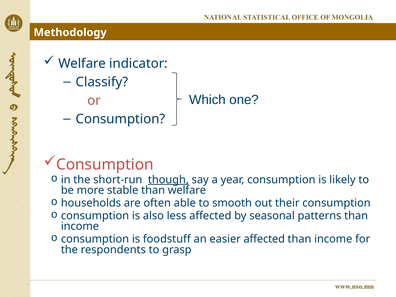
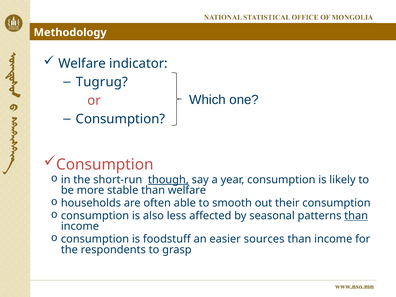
Classify: Classify -> Tugrug
than at (356, 216) underline: none -> present
easier affected: affected -> sources
